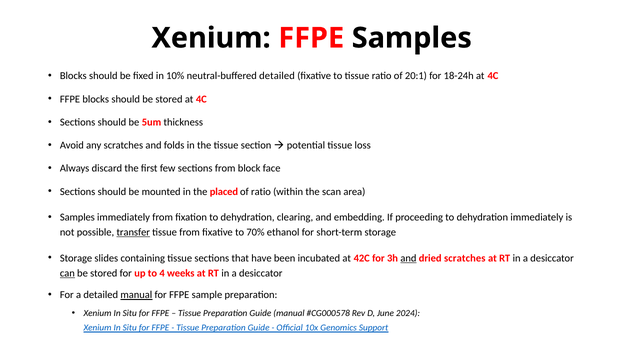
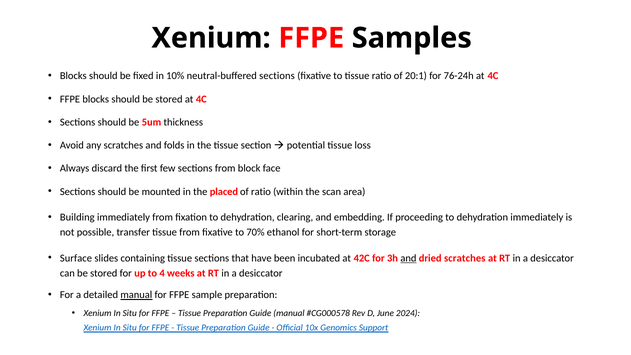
neutral-buffered detailed: detailed -> sections
18-24h: 18-24h -> 76-24h
Samples at (77, 217): Samples -> Building
transfer underline: present -> none
Storage at (76, 258): Storage -> Surface
can underline: present -> none
